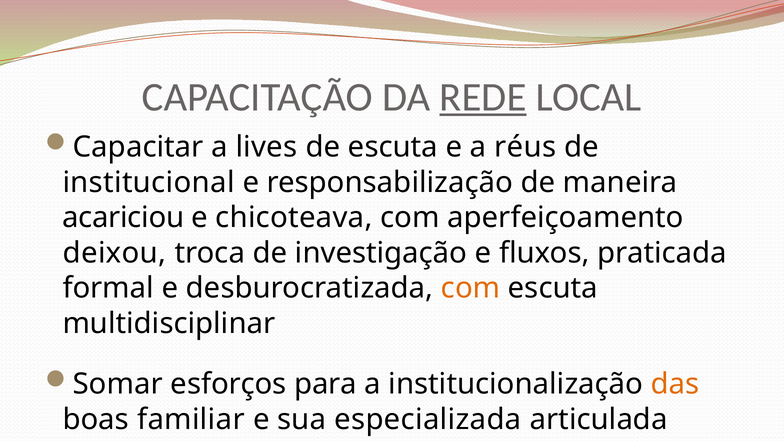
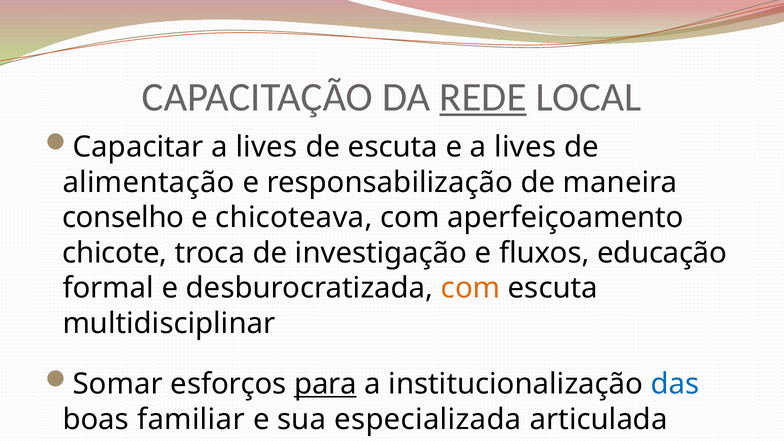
e a réus: réus -> lives
institucional: institucional -> alimentação
acariciou: acariciou -> conselho
deixou: deixou -> chicote
praticada: praticada -> educação
para underline: none -> present
das colour: orange -> blue
